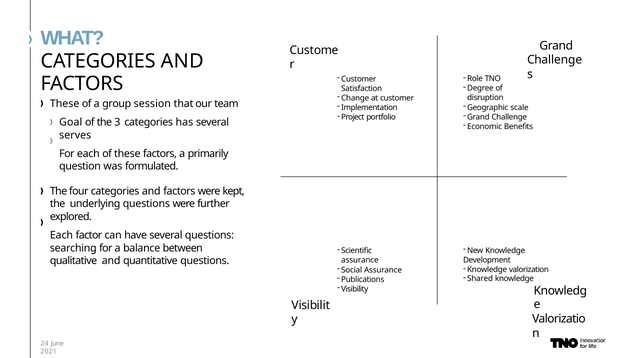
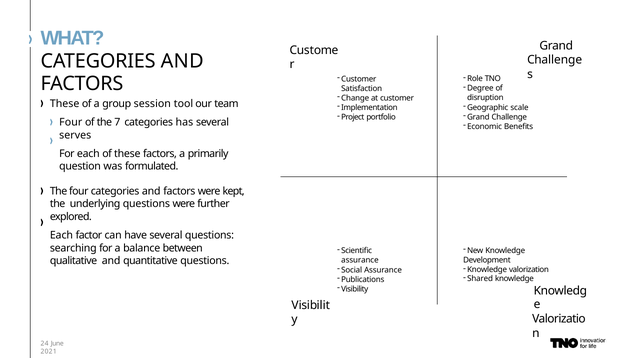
that: that -> tool
Goal at (71, 122): Goal -> Four
3: 3 -> 7
